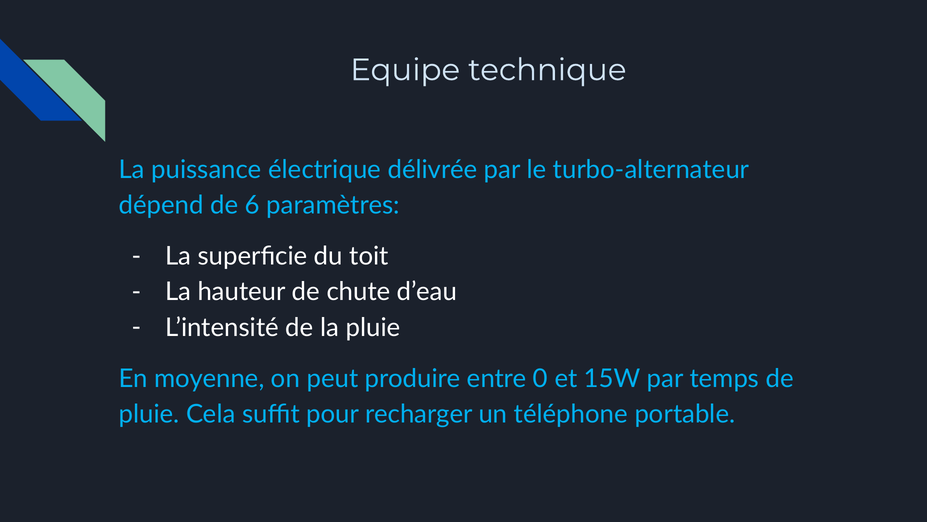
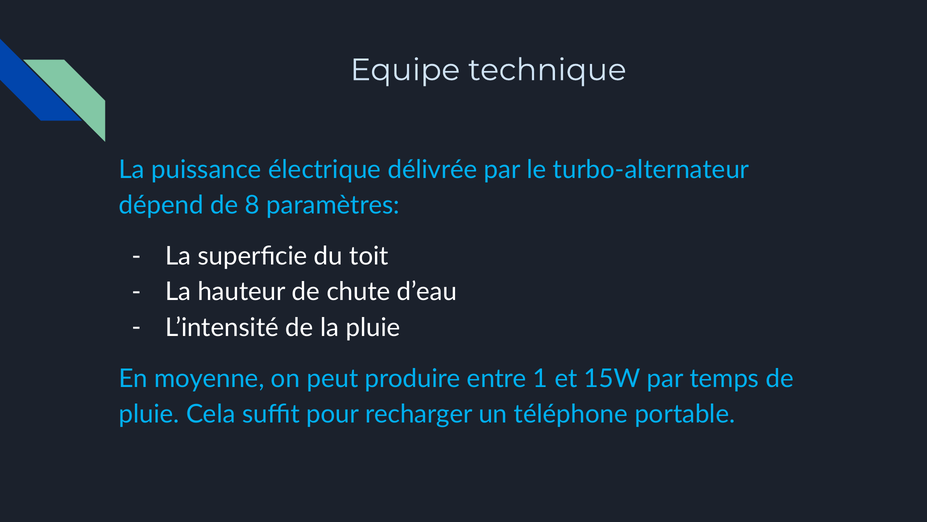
6: 6 -> 8
0: 0 -> 1
